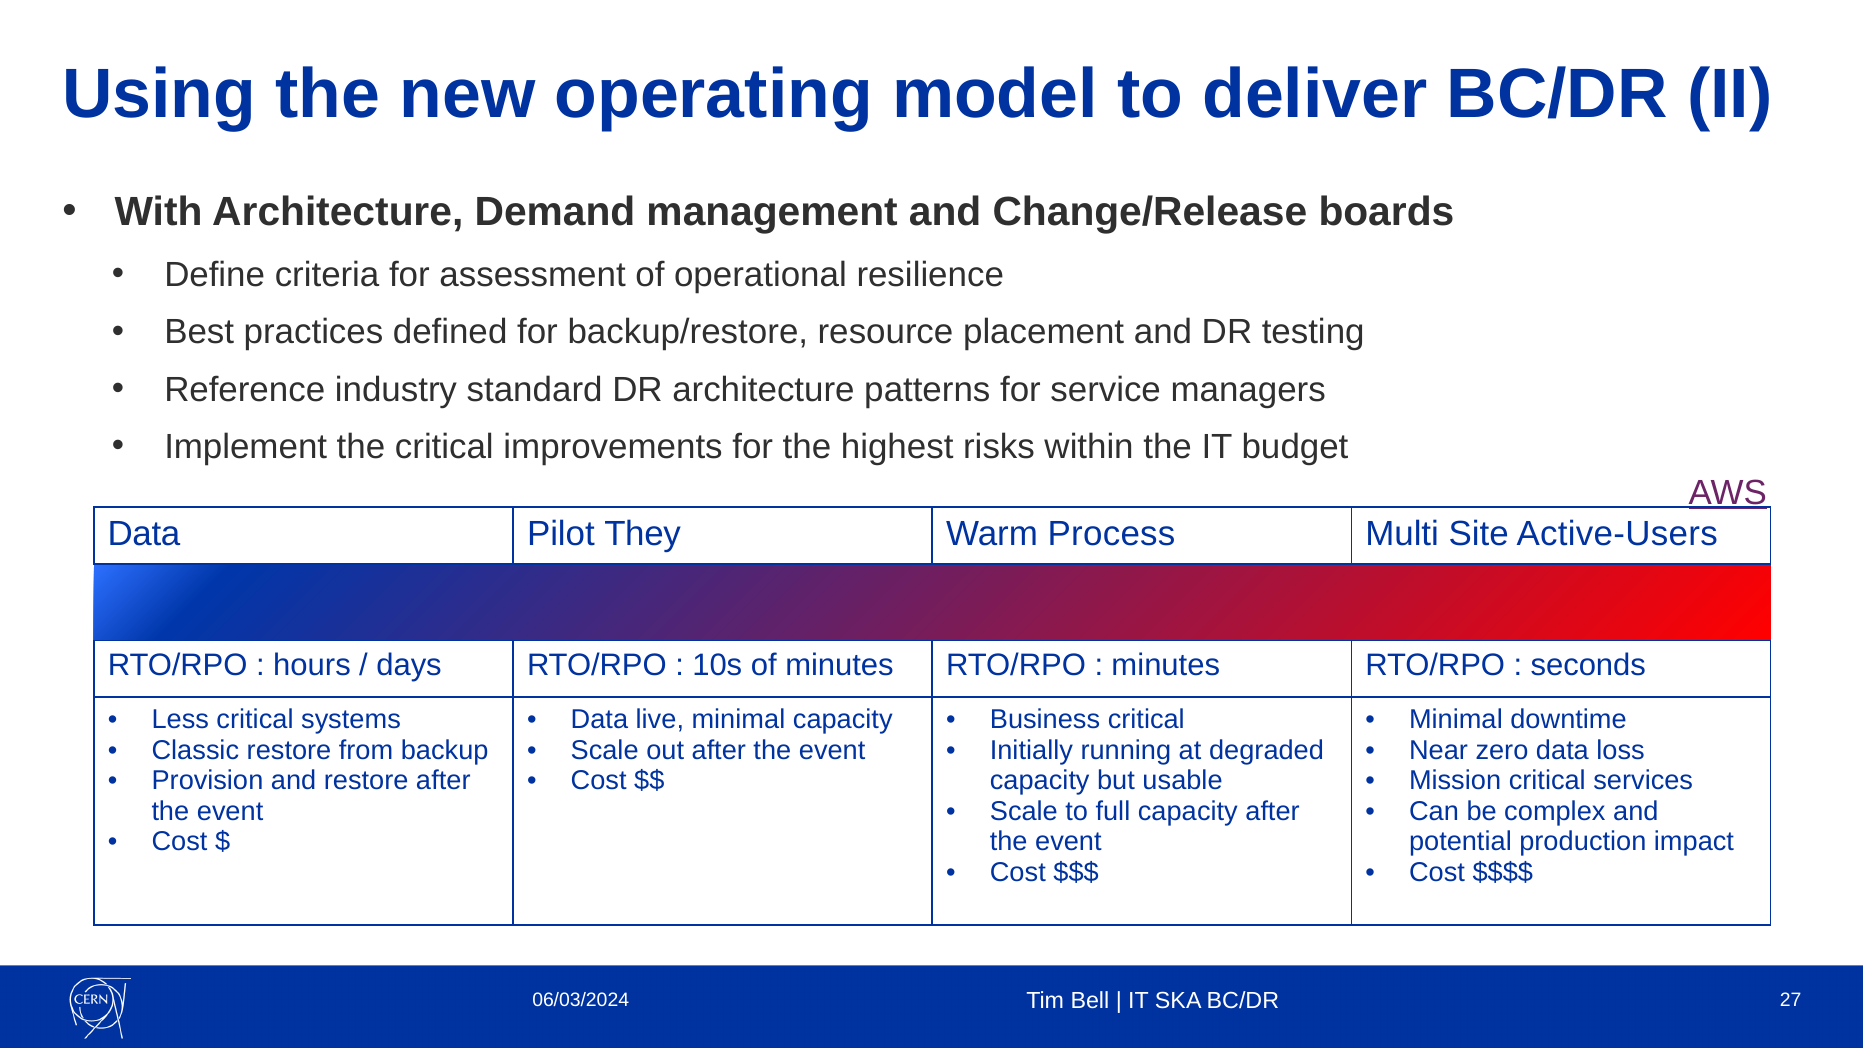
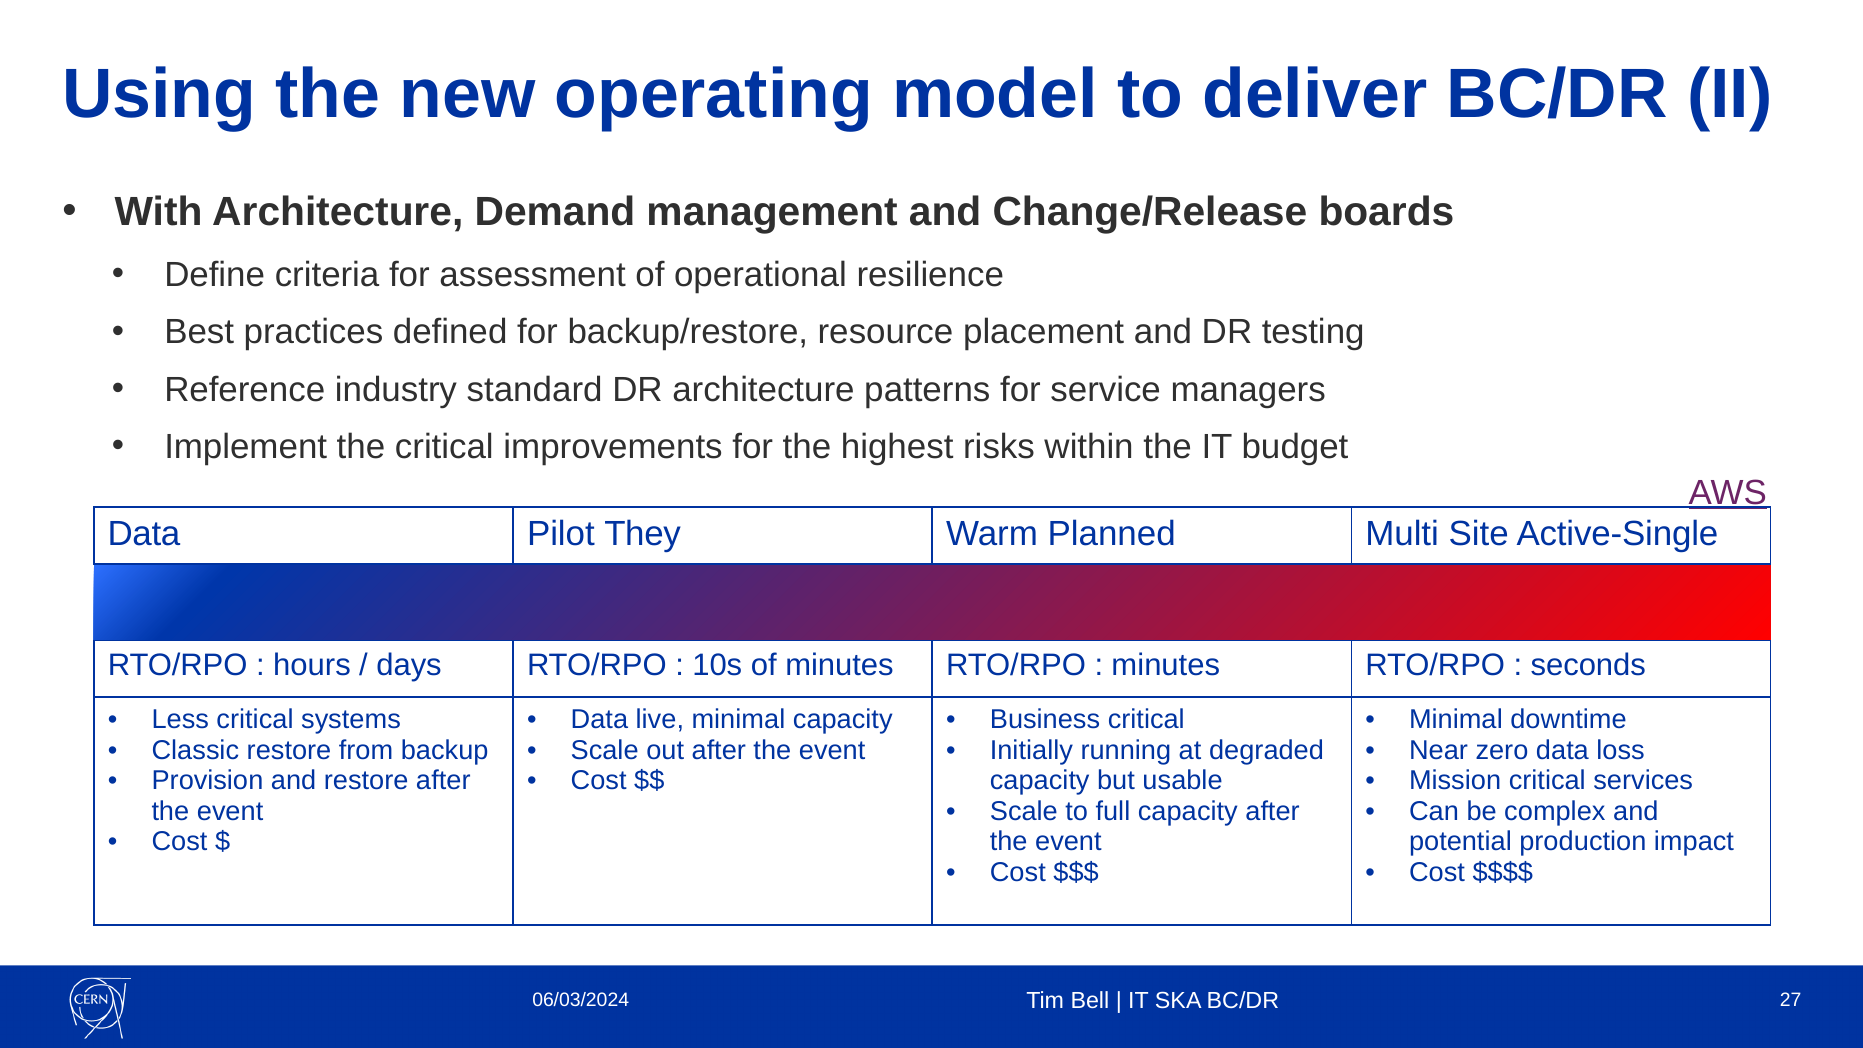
Process: Process -> Planned
Active-Users: Active-Users -> Active-Single
